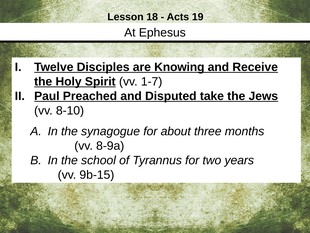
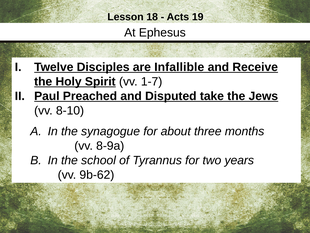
Knowing: Knowing -> Infallible
9b-15: 9b-15 -> 9b-62
